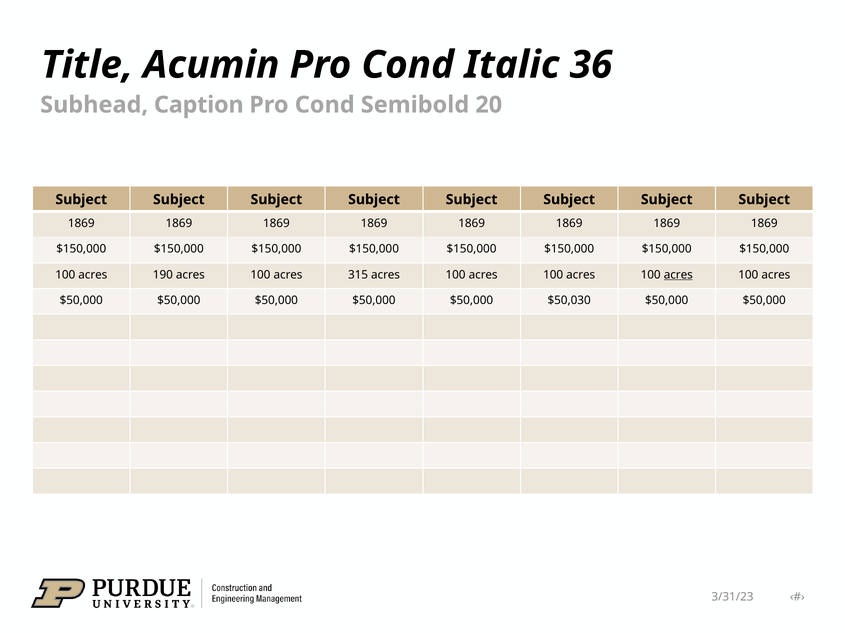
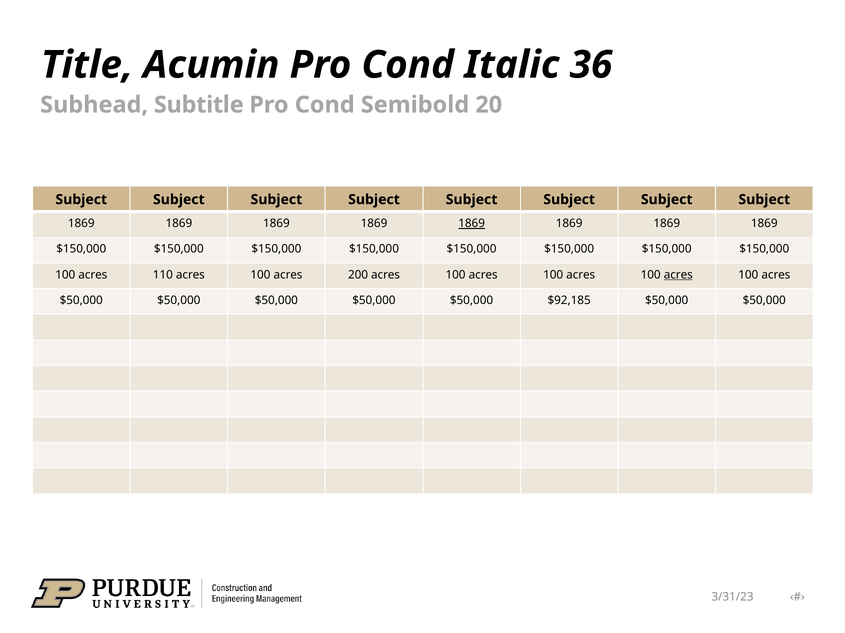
Caption: Caption -> Subtitle
1869 at (472, 224) underline: none -> present
190: 190 -> 110
315: 315 -> 200
$50,030: $50,030 -> $92,185
